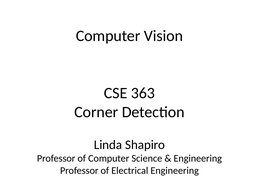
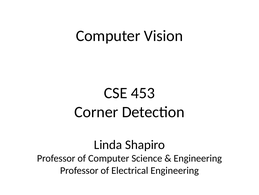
363: 363 -> 453
